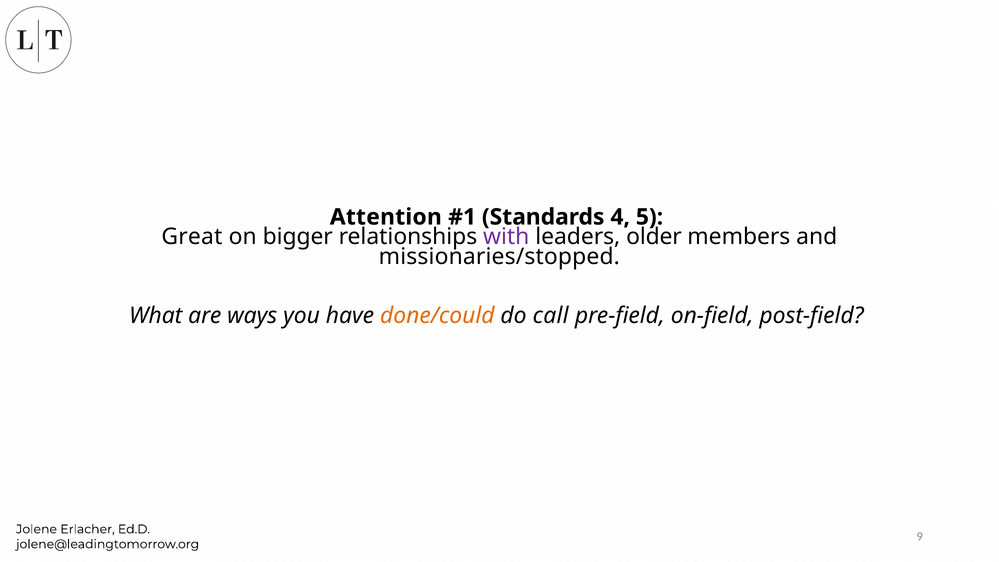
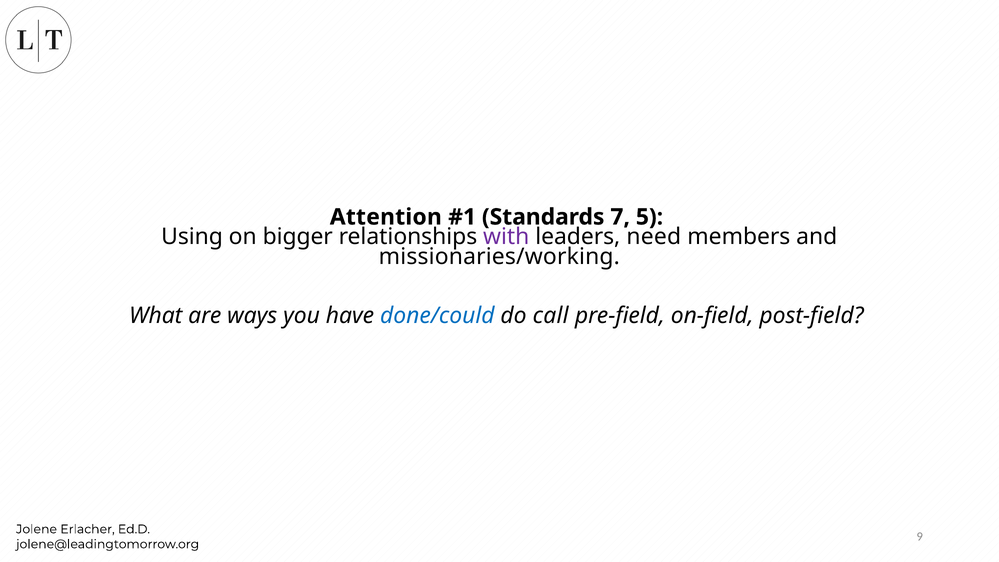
4: 4 -> 7
Great: Great -> Using
older: older -> need
missionaries/stopped: missionaries/stopped -> missionaries/working
done/could colour: orange -> blue
